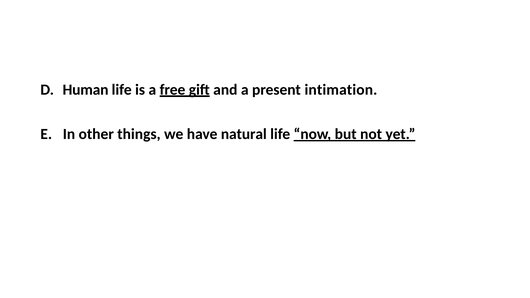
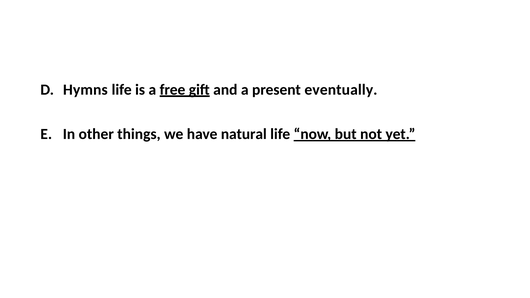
Human: Human -> Hymns
intimation: intimation -> eventually
